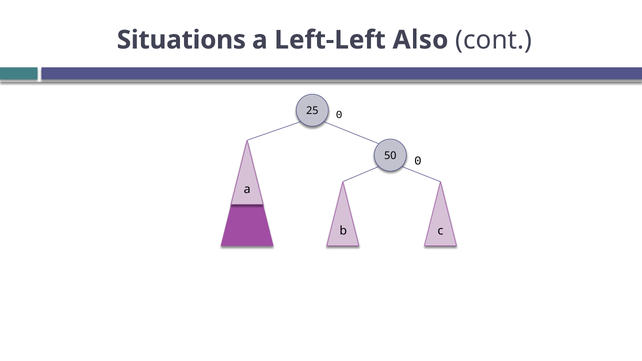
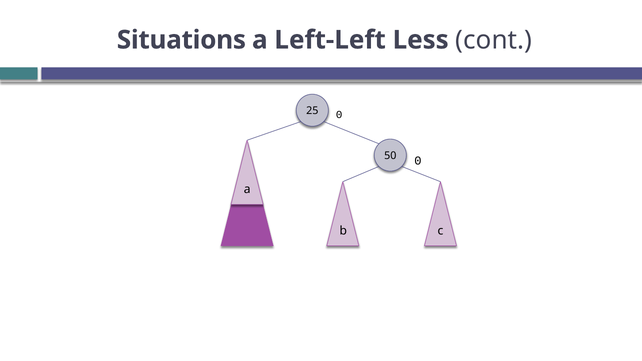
Also: Also -> Less
